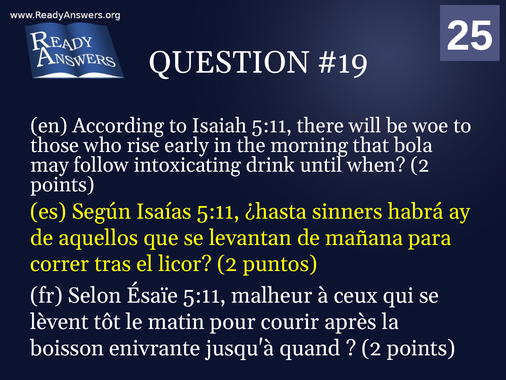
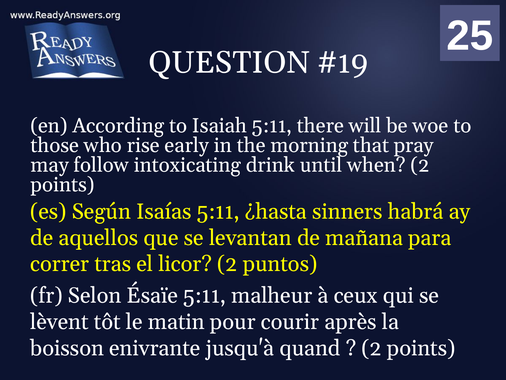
bola: bola -> pray
